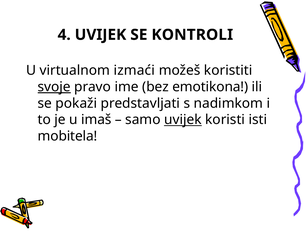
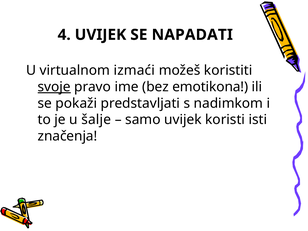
KONTROLI: KONTROLI -> NAPADATI
imaš: imaš -> šalje
uvijek at (183, 120) underline: present -> none
mobitela: mobitela -> značenja
